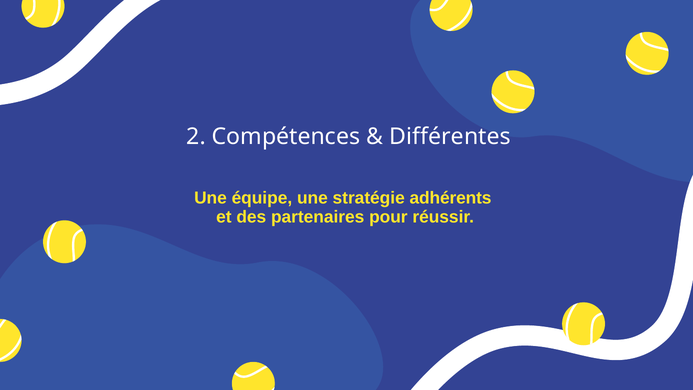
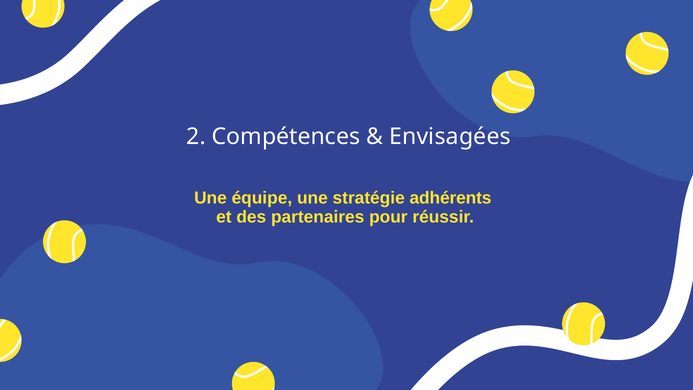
Différentes: Différentes -> Envisagées
